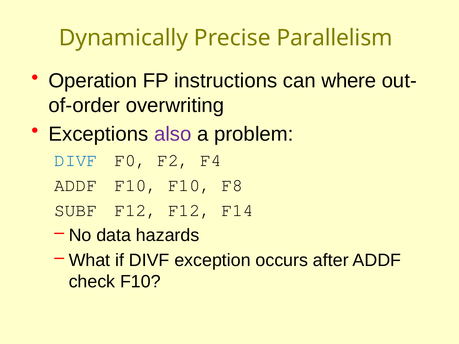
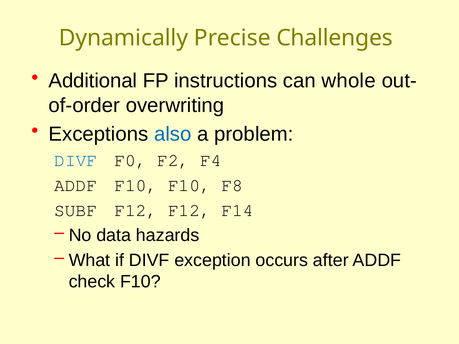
Parallelism: Parallelism -> Challenges
Operation: Operation -> Additional
where: where -> whole
also colour: purple -> blue
